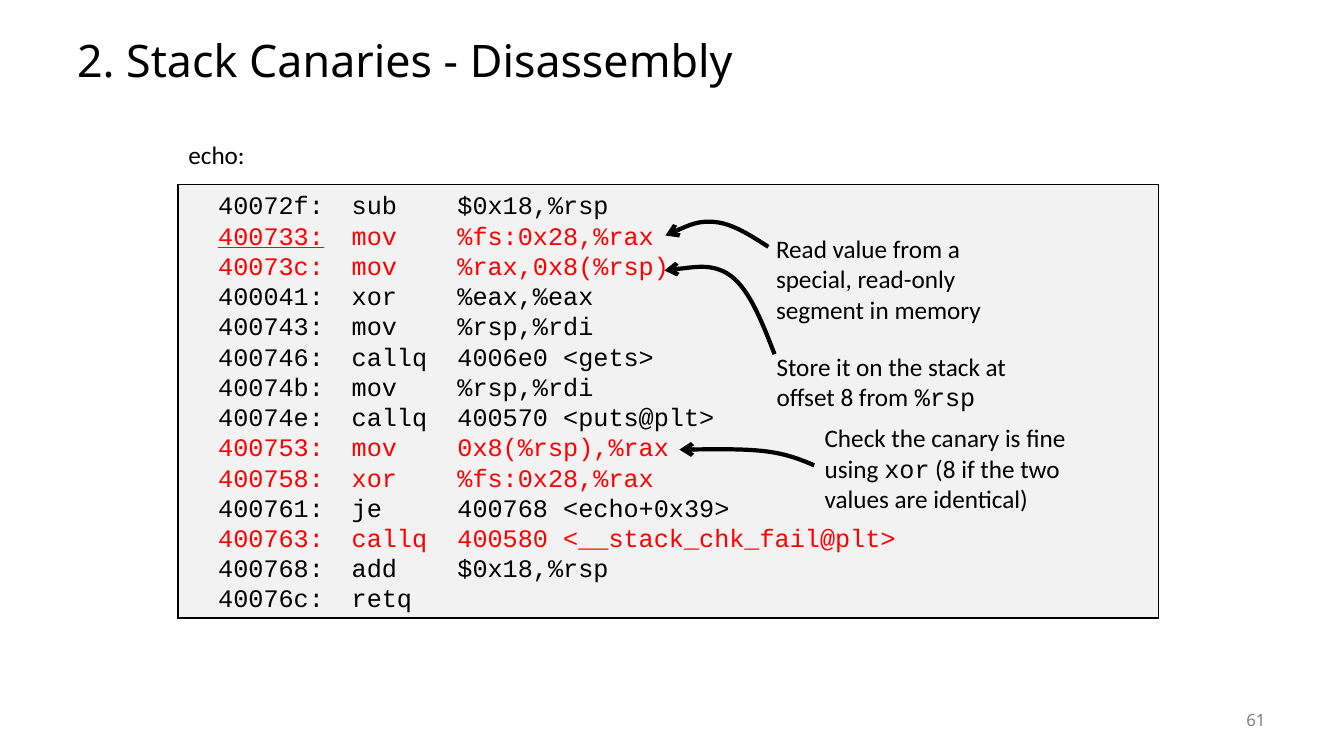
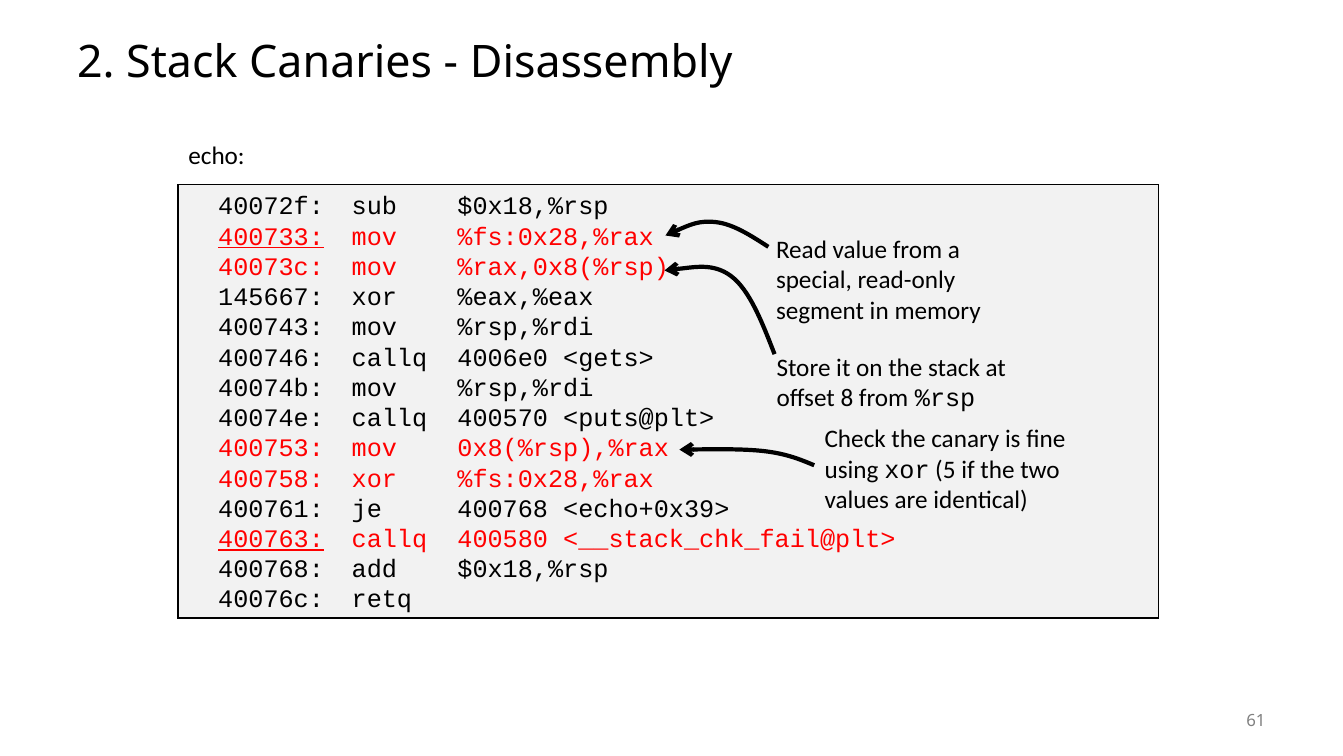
400041: 400041 -> 145667
xor 8: 8 -> 5
400763 underline: none -> present
